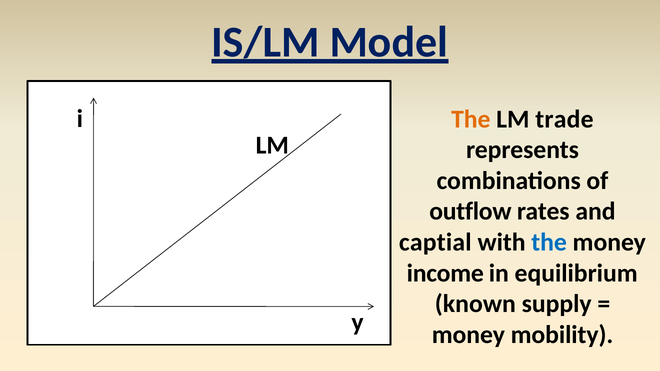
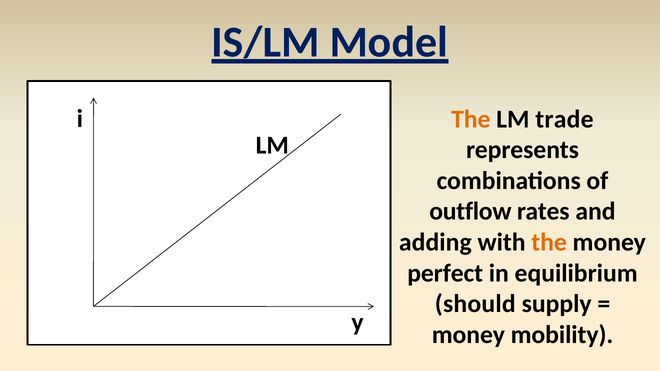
captial: captial -> adding
the at (549, 242) colour: blue -> orange
income: income -> perfect
known: known -> should
